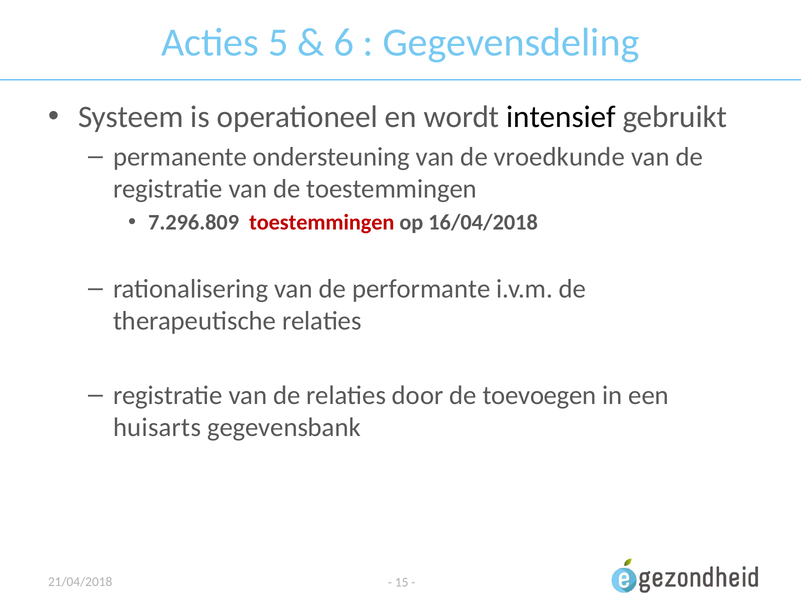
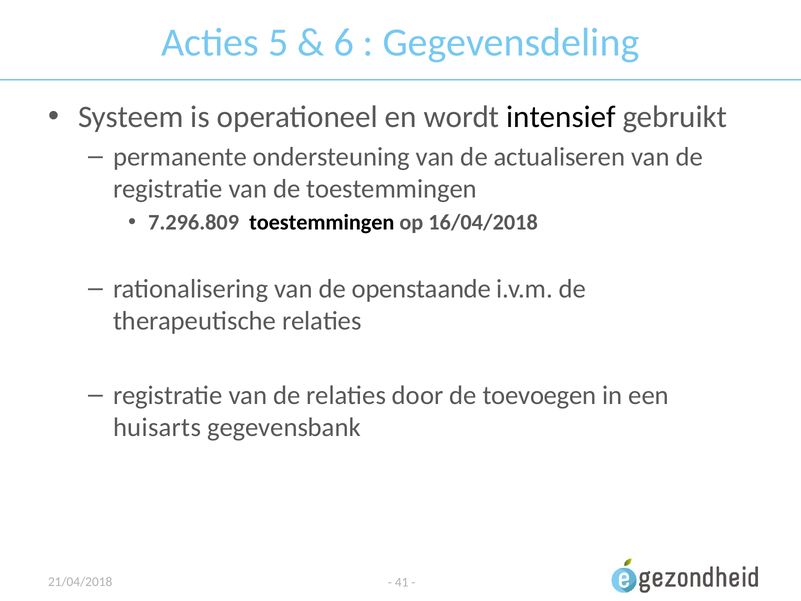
vroedkunde: vroedkunde -> actualiseren
toestemmingen at (322, 222) colour: red -> black
performante: performante -> openstaande
15: 15 -> 41
